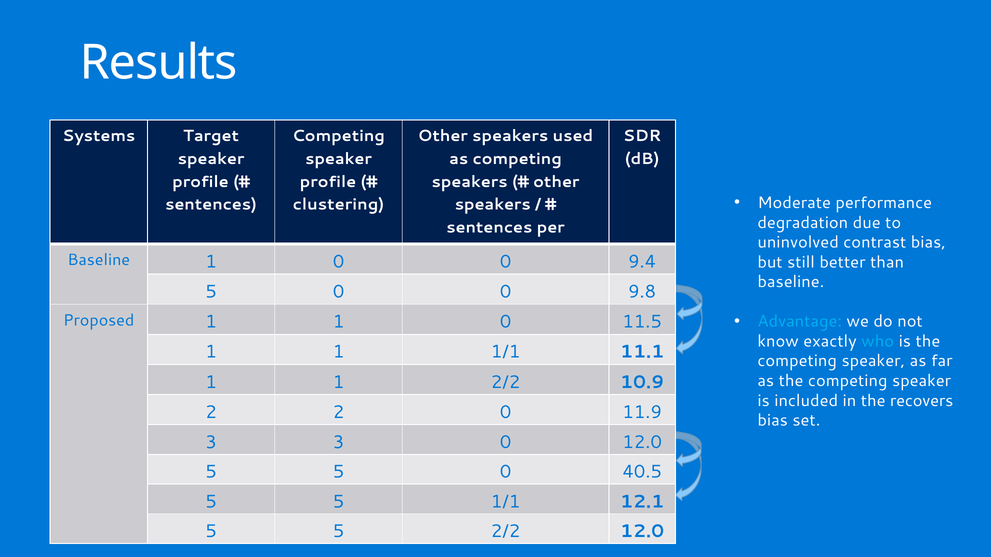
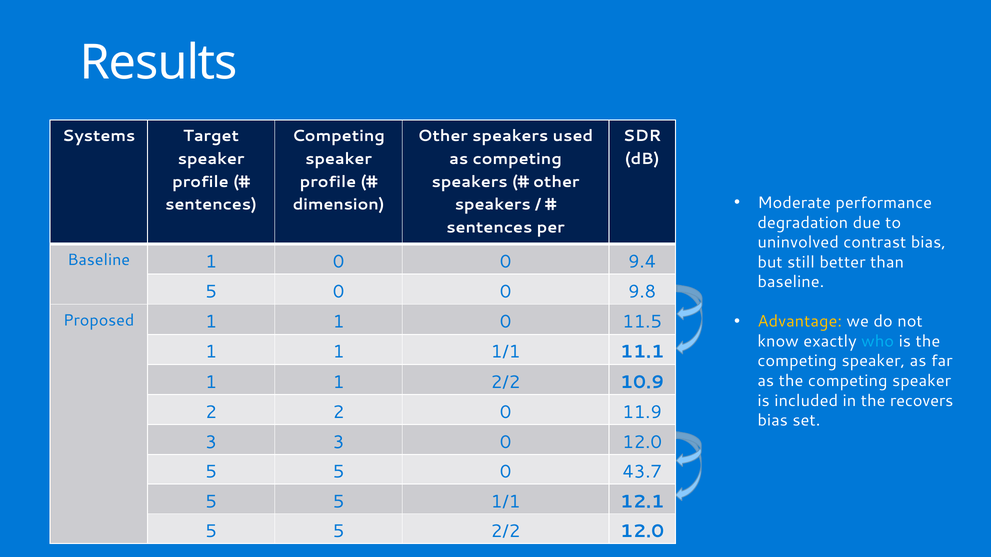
clustering: clustering -> dimension
Advantage colour: light blue -> yellow
40.5: 40.5 -> 43.7
